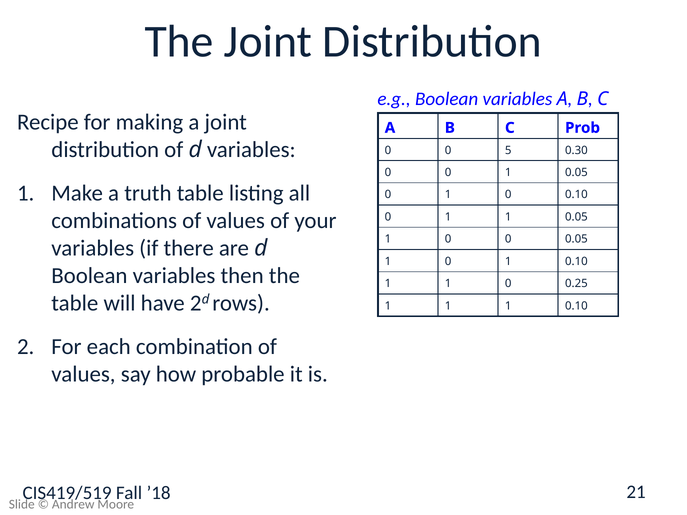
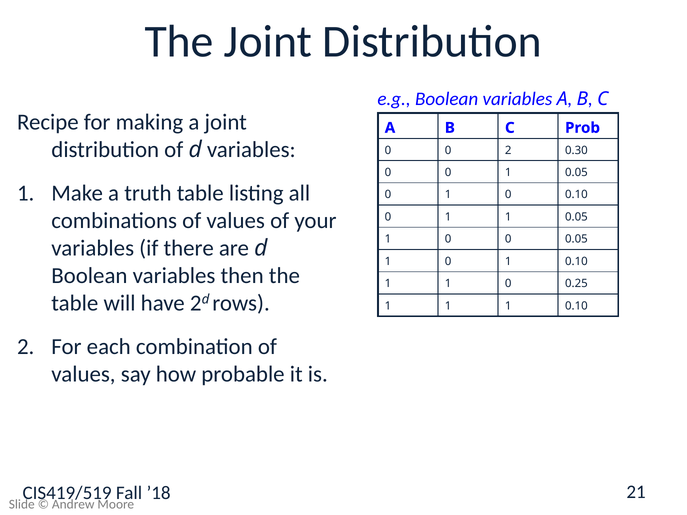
0 5: 5 -> 2
